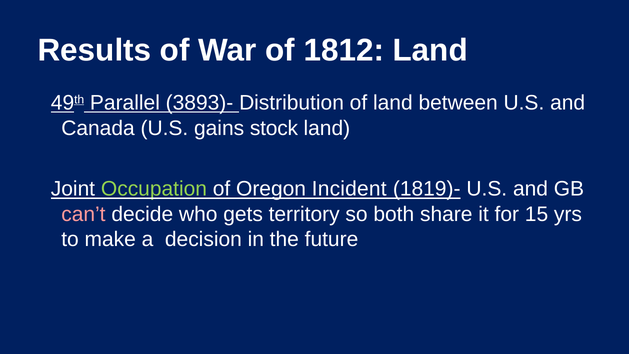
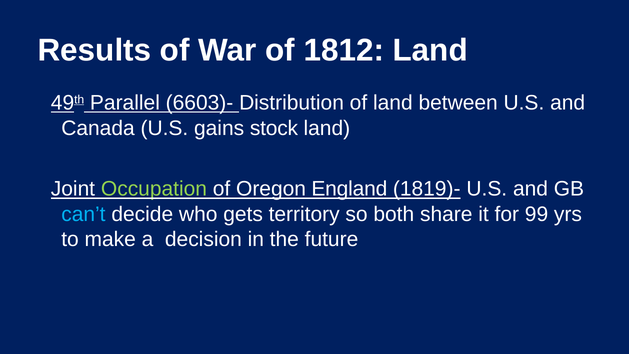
3893)-: 3893)- -> 6603)-
Incident: Incident -> England
can’t colour: pink -> light blue
15: 15 -> 99
